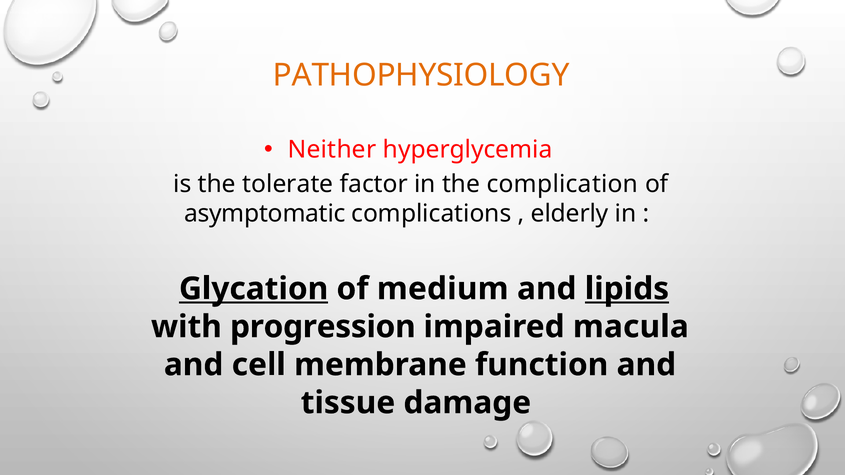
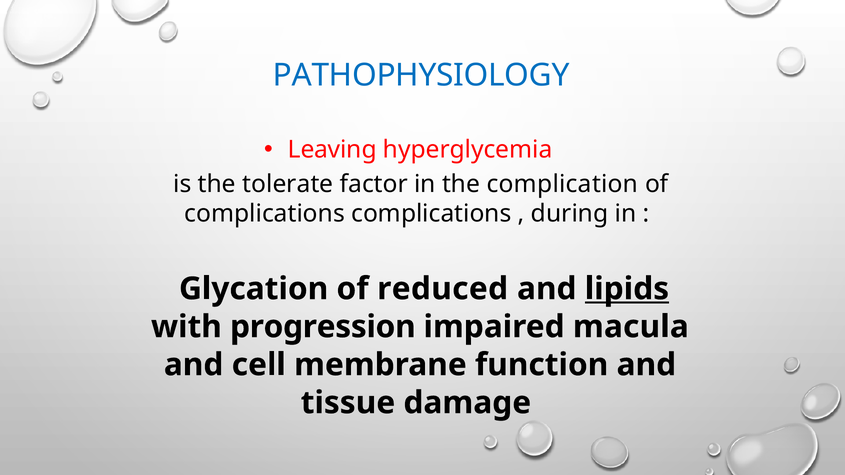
PATHOPHYSIOLOGY colour: orange -> blue
Neither: Neither -> Leaving
asymptomatic at (265, 214): asymptomatic -> complications
elderly: elderly -> during
Glycation underline: present -> none
medium: medium -> reduced
